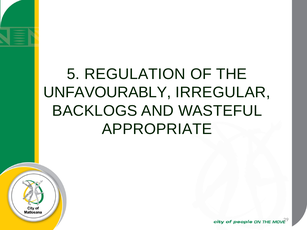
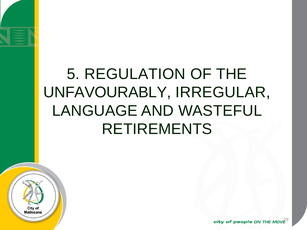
BACKLOGS: BACKLOGS -> LANGUAGE
APPROPRIATE: APPROPRIATE -> RETIREMENTS
